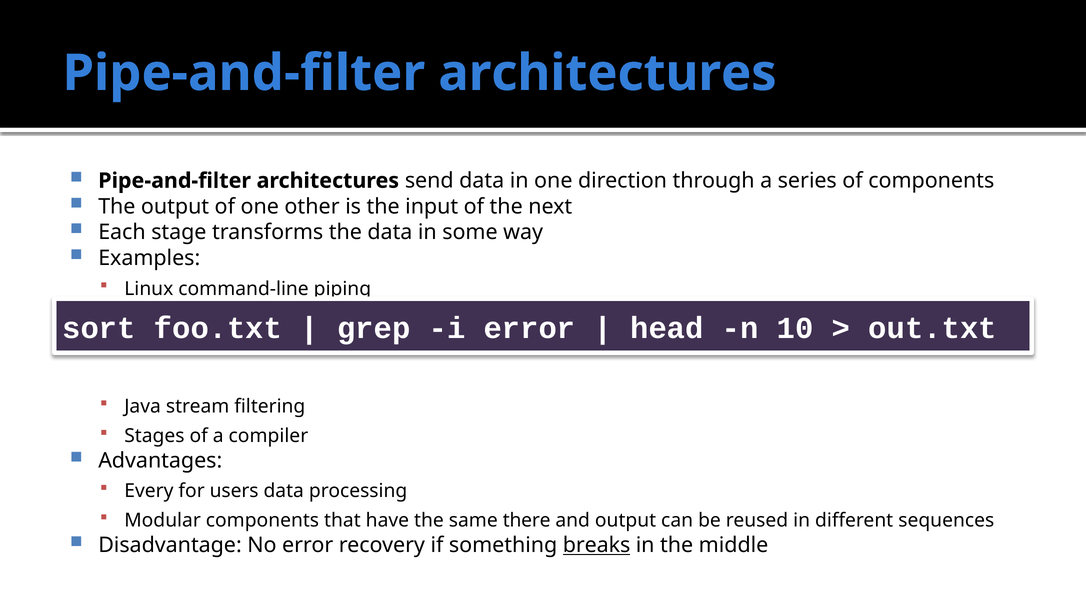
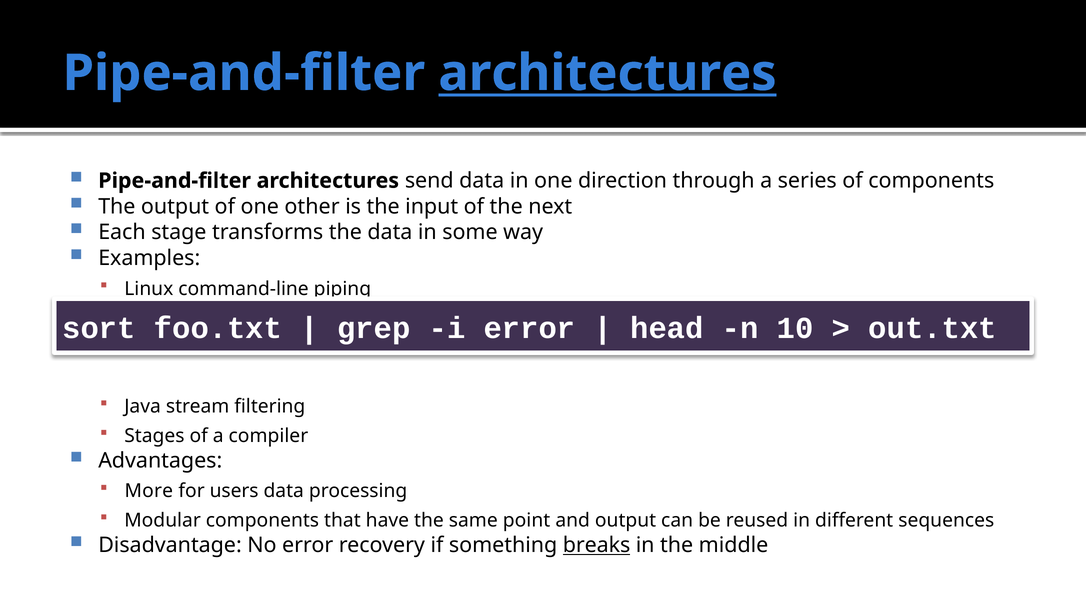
architectures at (608, 73) underline: none -> present
Every: Every -> More
there: there -> point
